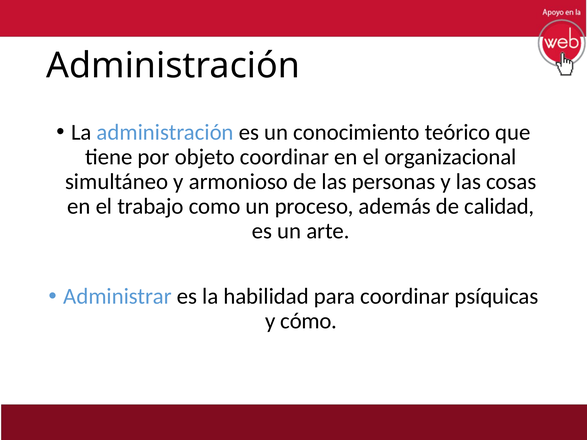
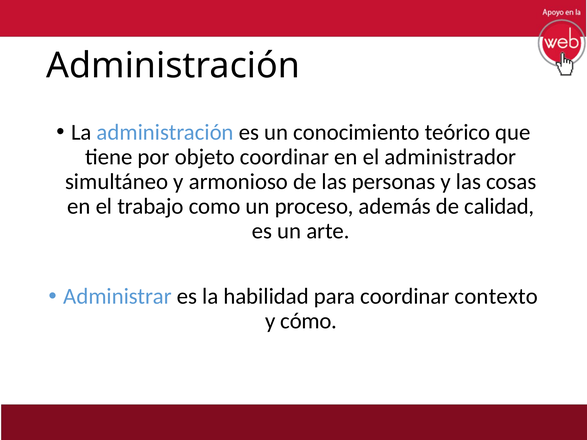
organizacional: organizacional -> administrador
psíquicas: psíquicas -> contexto
